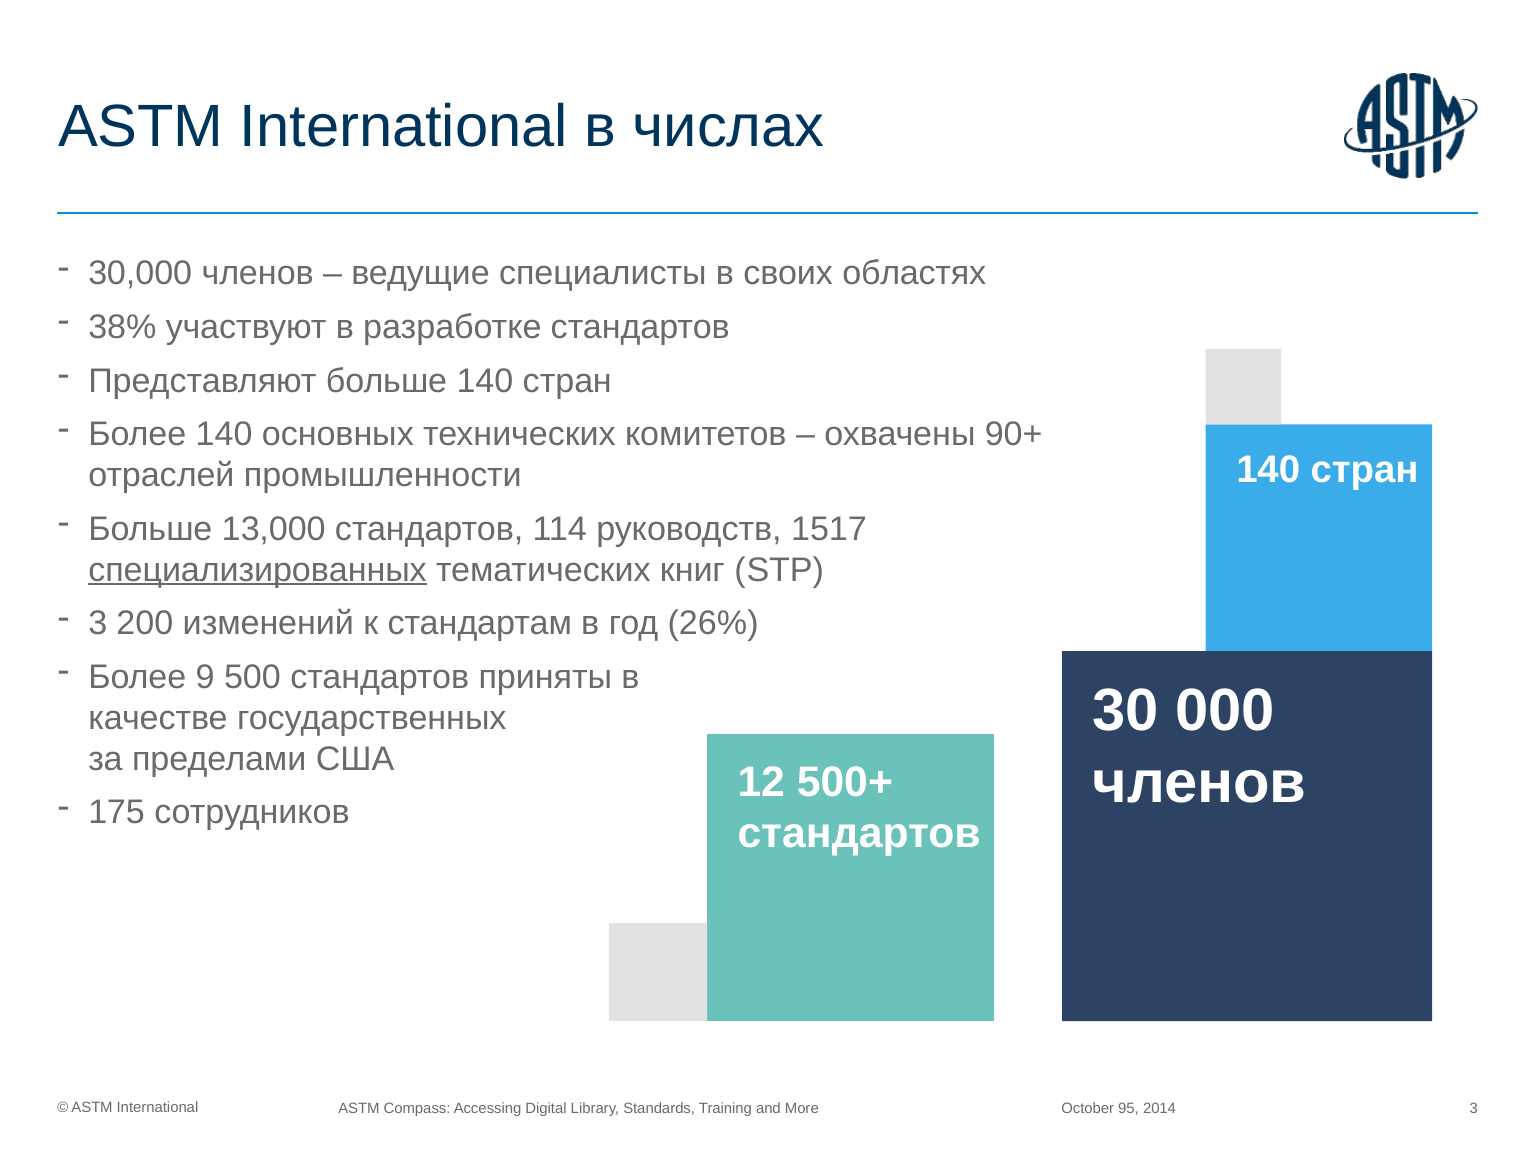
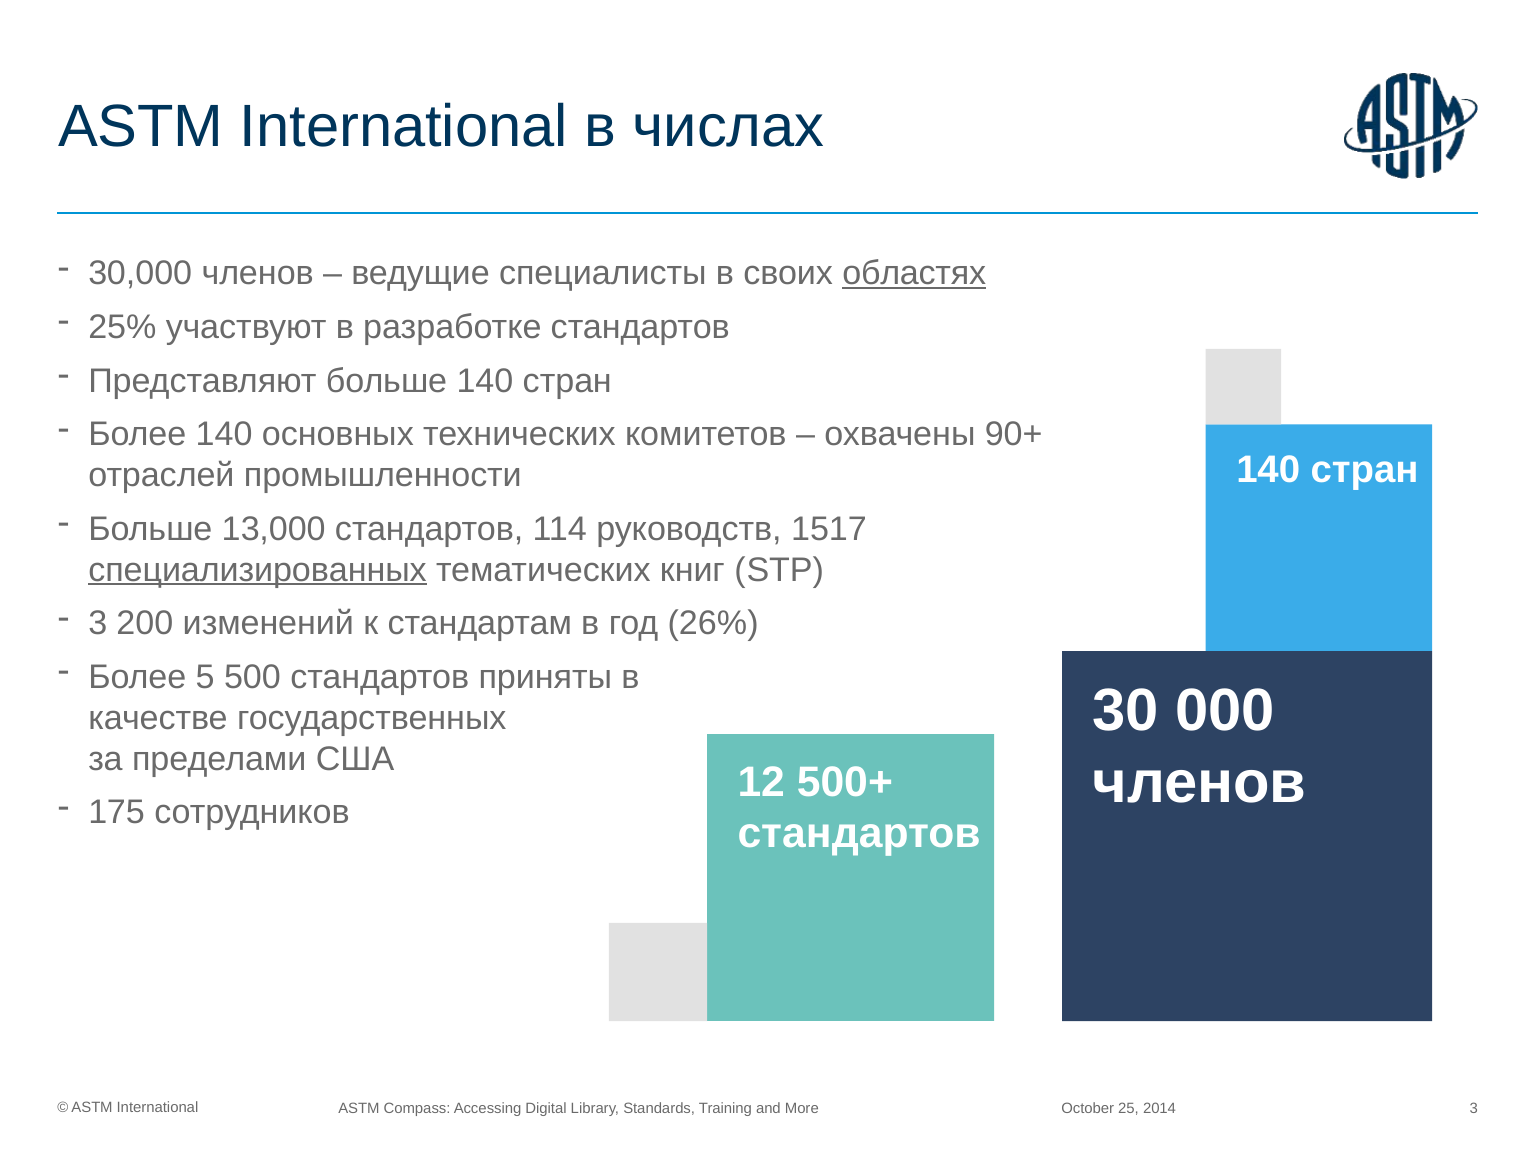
областях underline: none -> present
38%: 38% -> 25%
9: 9 -> 5
95: 95 -> 25
